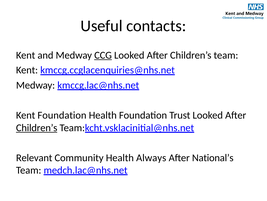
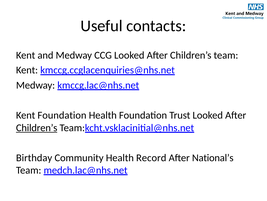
CCG underline: present -> none
Relevant: Relevant -> Birthday
Always: Always -> Record
